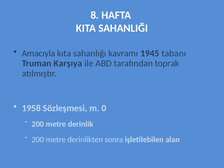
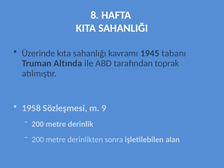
Amacıyla: Amacıyla -> Üzerinde
Karşıya: Karşıya -> Altında
0: 0 -> 9
